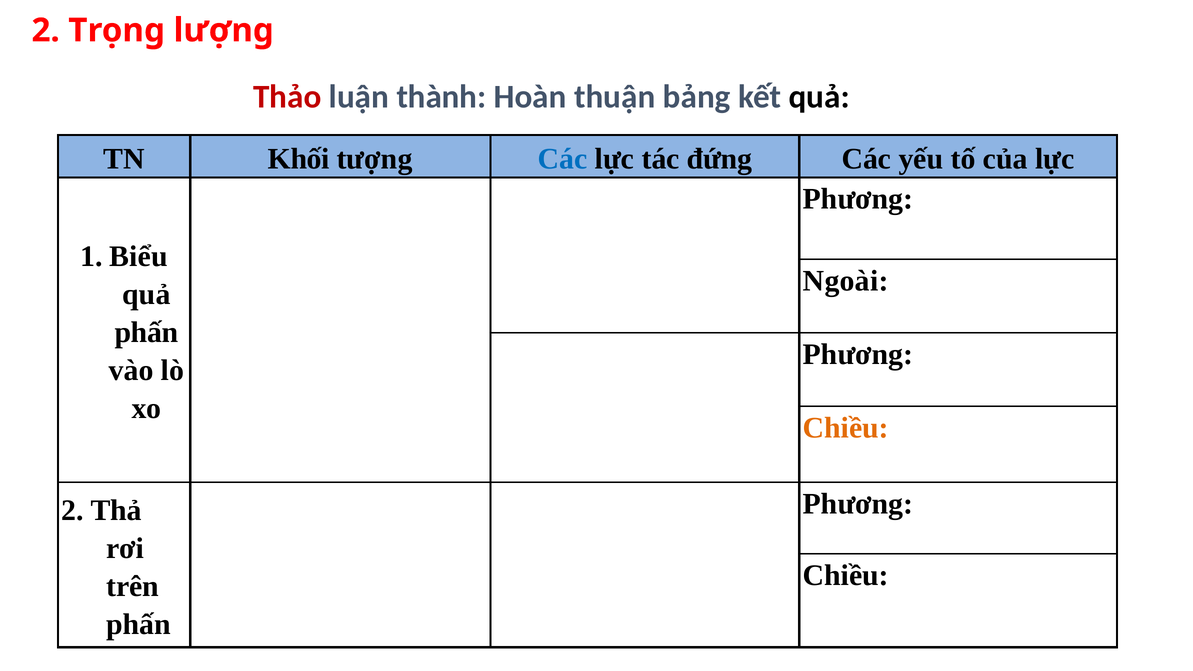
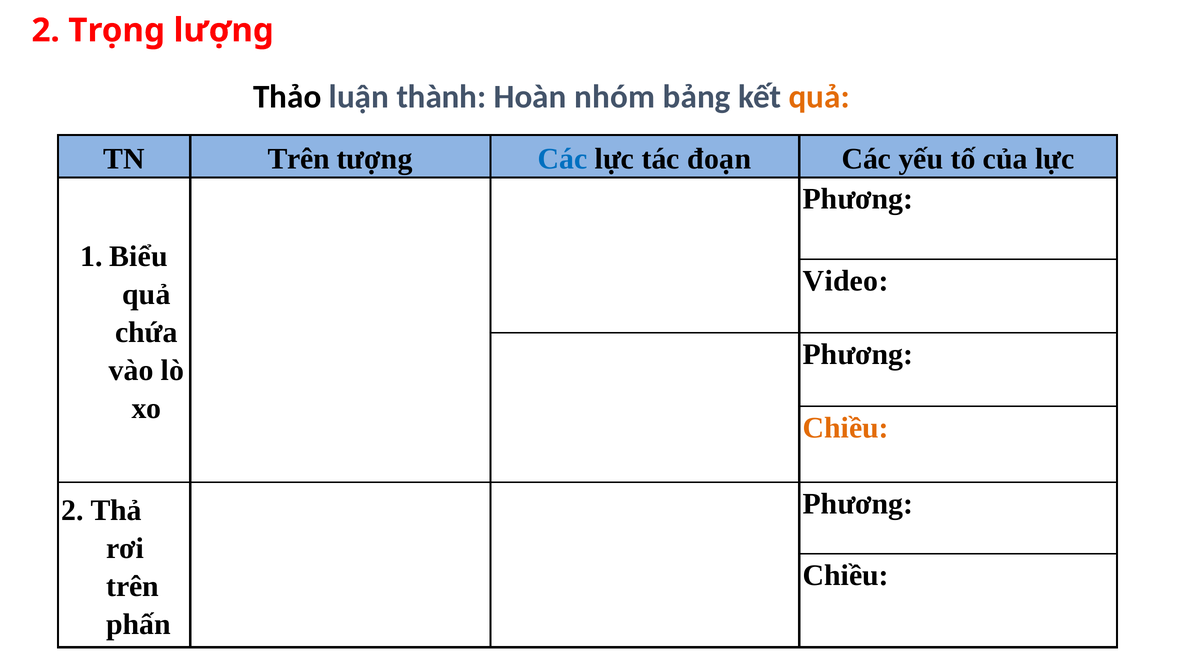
Thảo colour: red -> black
thuận: thuận -> nhóm
quả at (819, 97) colour: black -> orange
TN Khối: Khối -> Trên
đứng: đứng -> đoạn
Ngoài: Ngoài -> Video
phấn at (147, 333): phấn -> chứa
